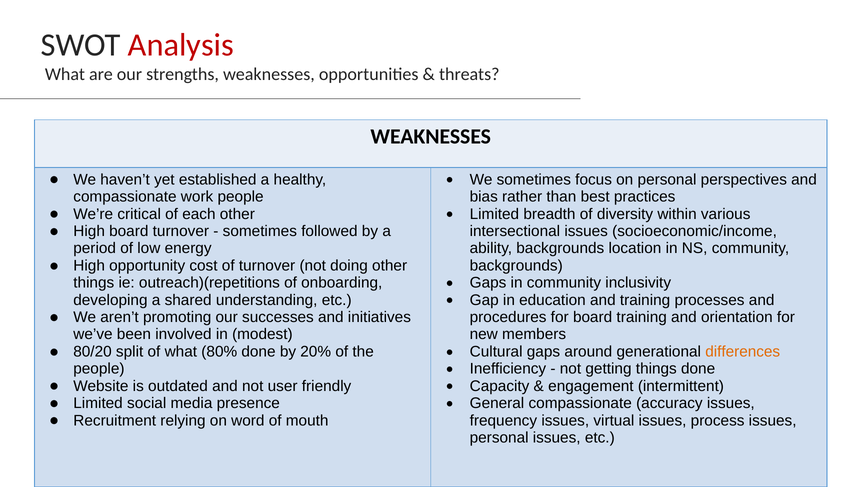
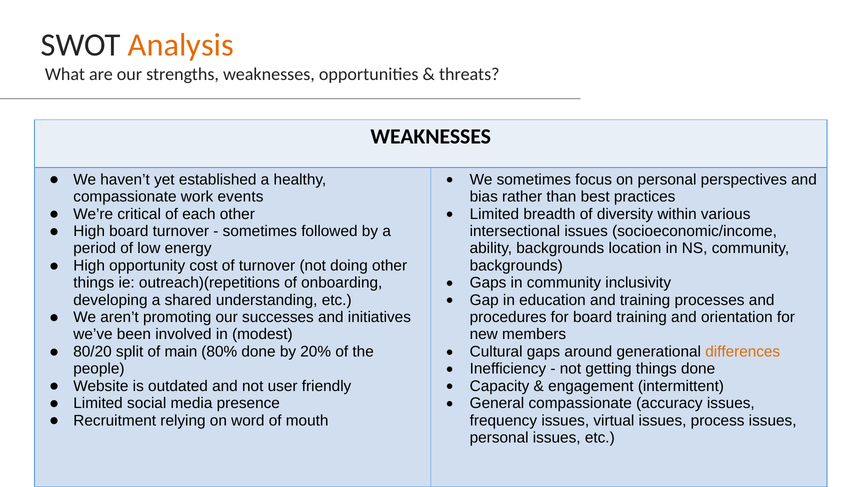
Analysis colour: red -> orange
work people: people -> events
of what: what -> main
